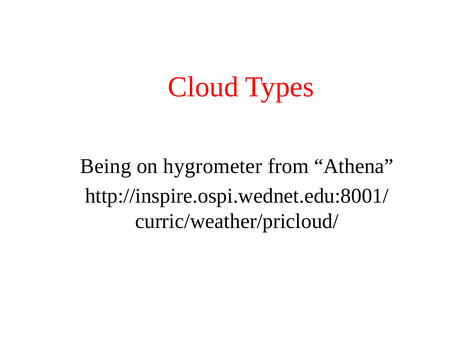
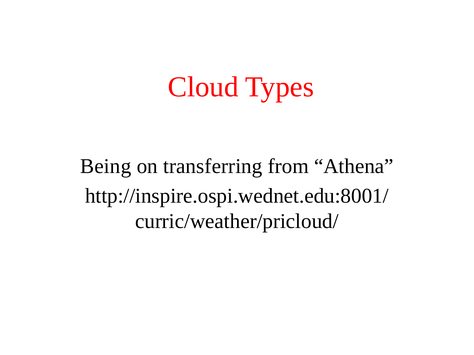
hygrometer: hygrometer -> transferring
